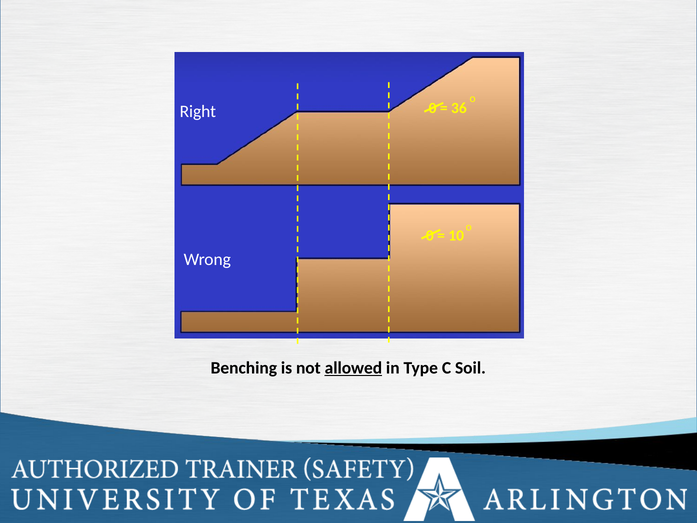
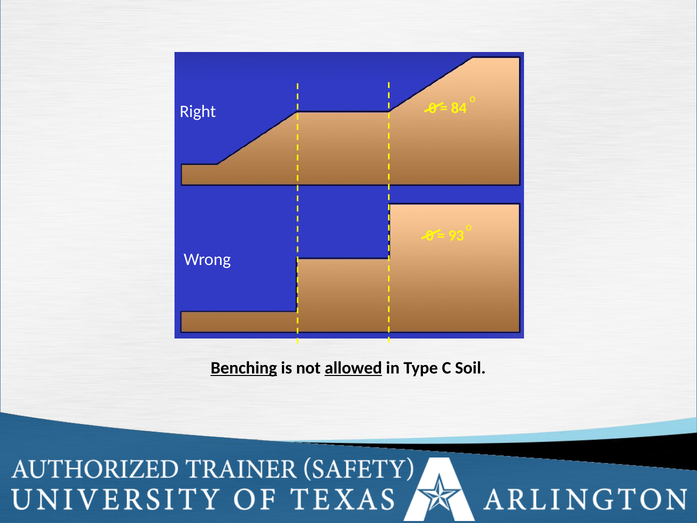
36: 36 -> 84
10: 10 -> 93
Benching underline: none -> present
